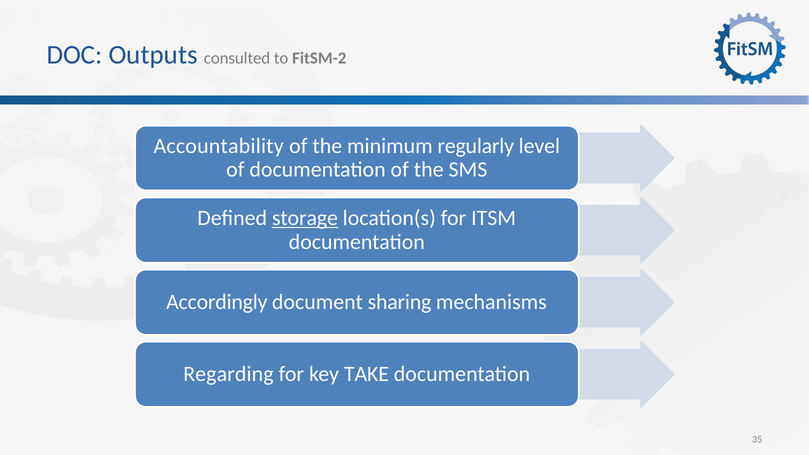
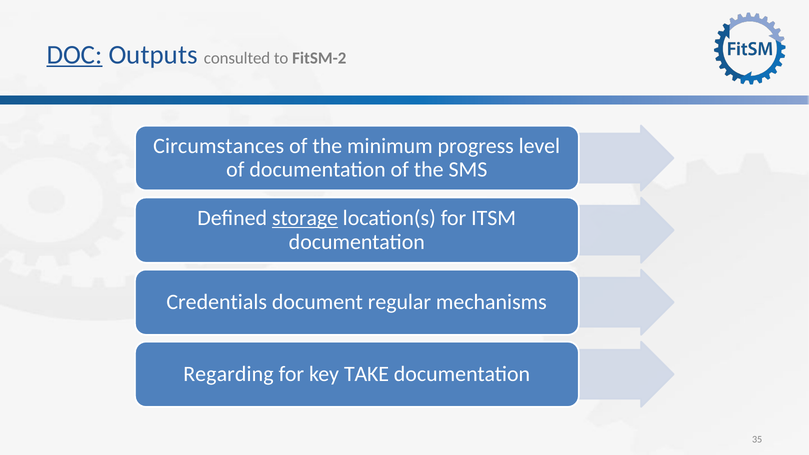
DOC underline: none -> present
Accountability: Accountability -> Circumstances
regularly: regularly -> progress
Accordingly: Accordingly -> Credentials
sharing: sharing -> regular
